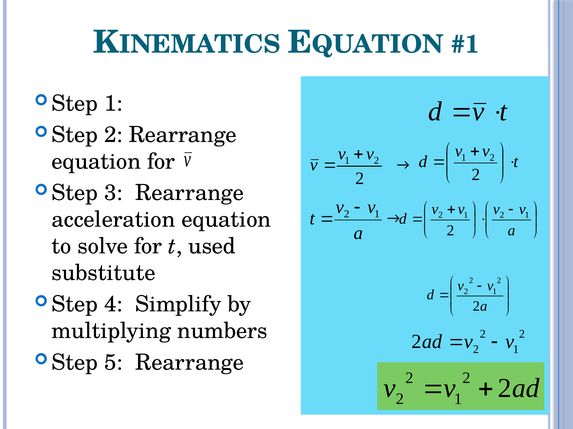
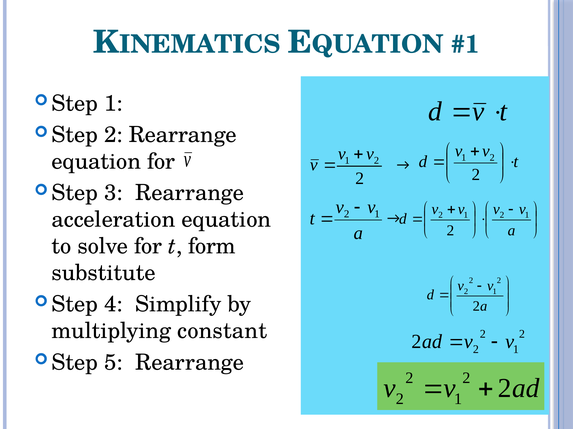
used: used -> form
numbers: numbers -> constant
